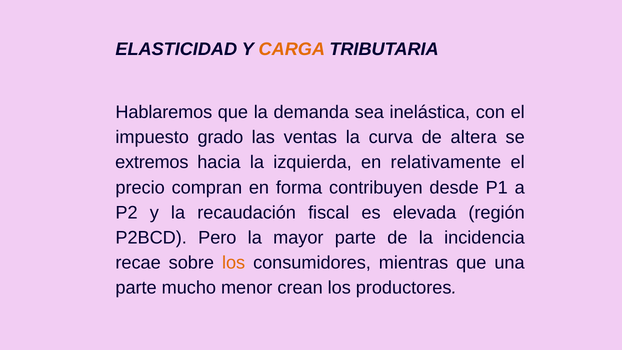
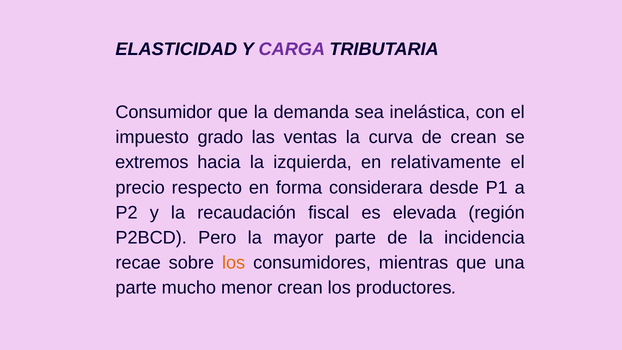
CARGA colour: orange -> purple
Hablaremos: Hablaremos -> Consumidor
de altera: altera -> crean
compran: compran -> respecto
contribuyen: contribuyen -> considerara
